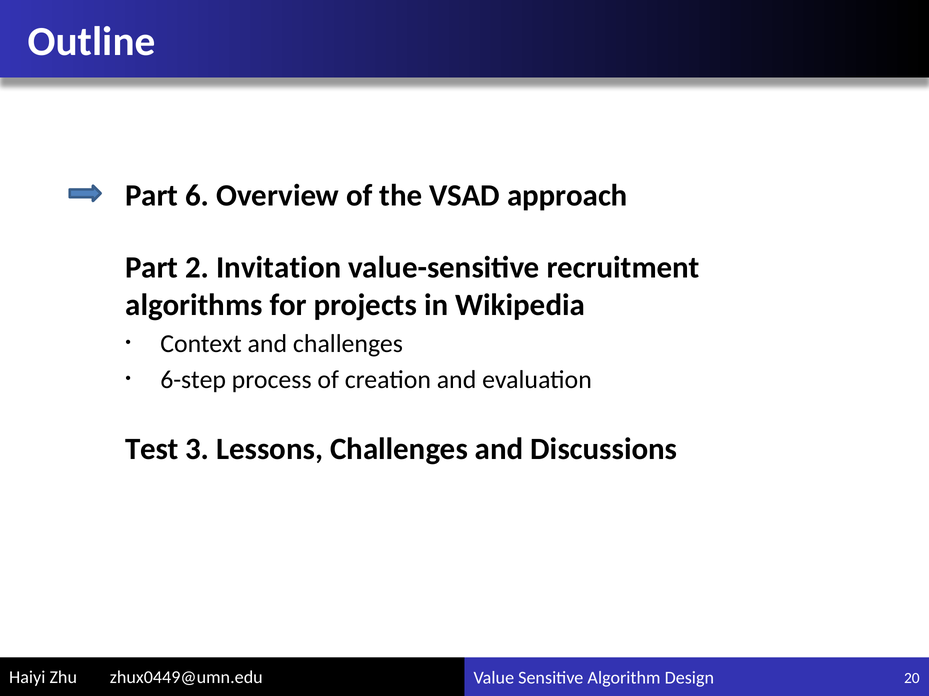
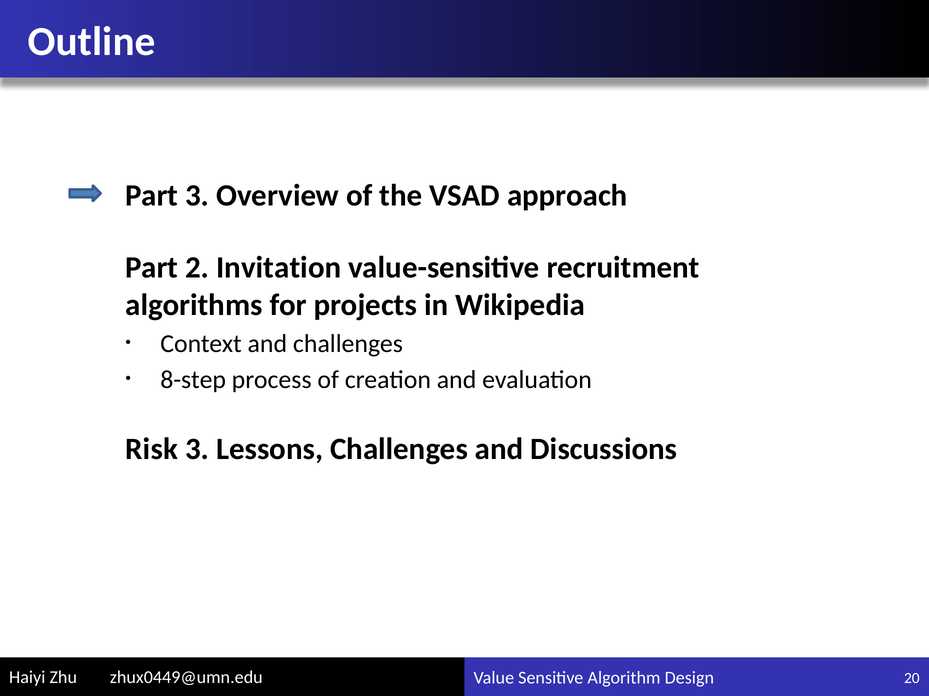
Part 6: 6 -> 3
6-step: 6-step -> 8-step
Test: Test -> Risk
